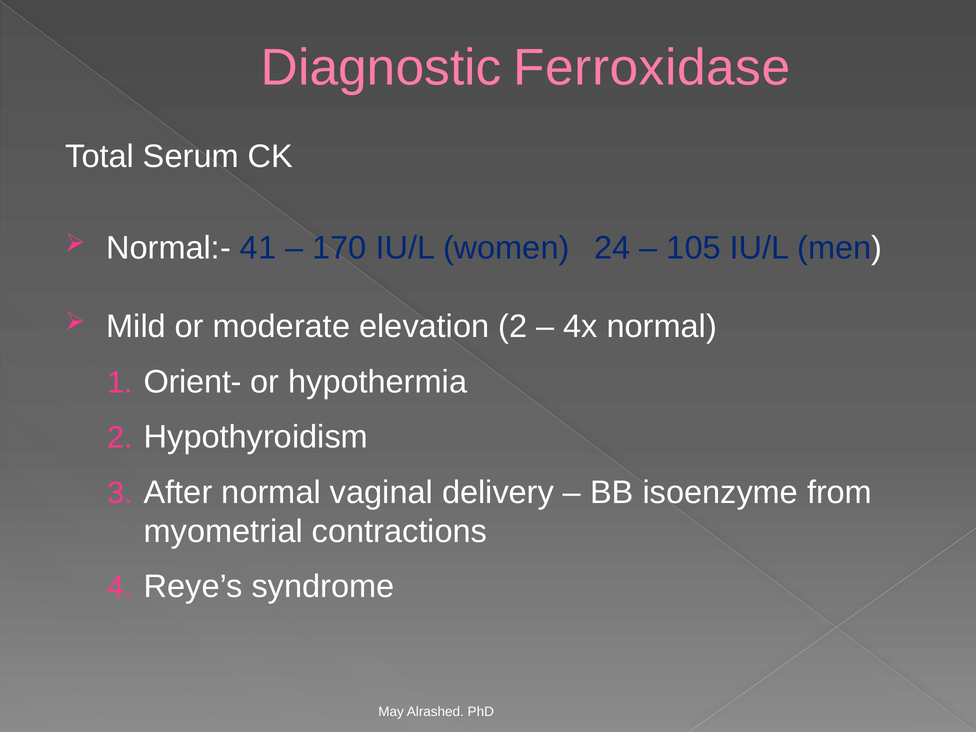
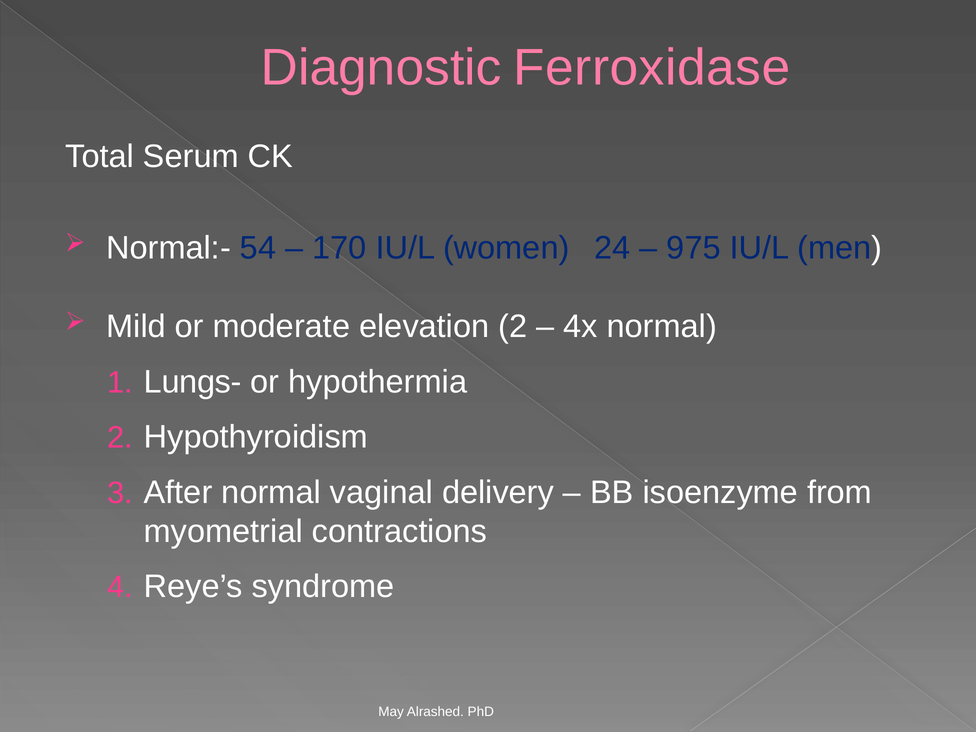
41: 41 -> 54
105: 105 -> 975
Orient-: Orient- -> Lungs-
